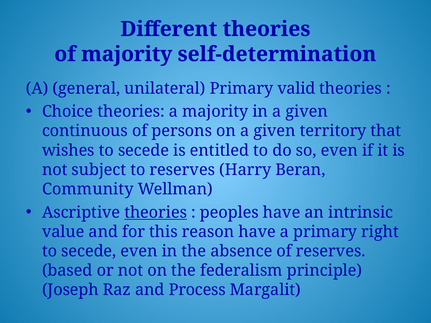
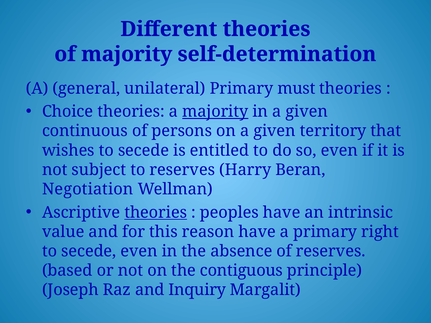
valid: valid -> must
majority at (215, 112) underline: none -> present
Community: Community -> Negotiation
federalism: federalism -> contiguous
Process: Process -> Inquiry
